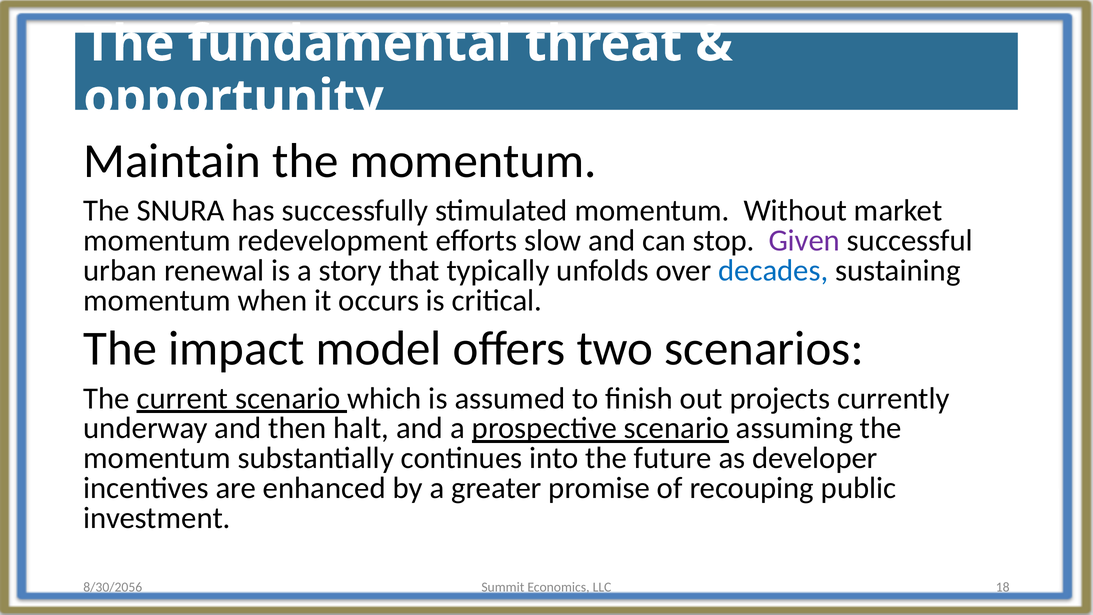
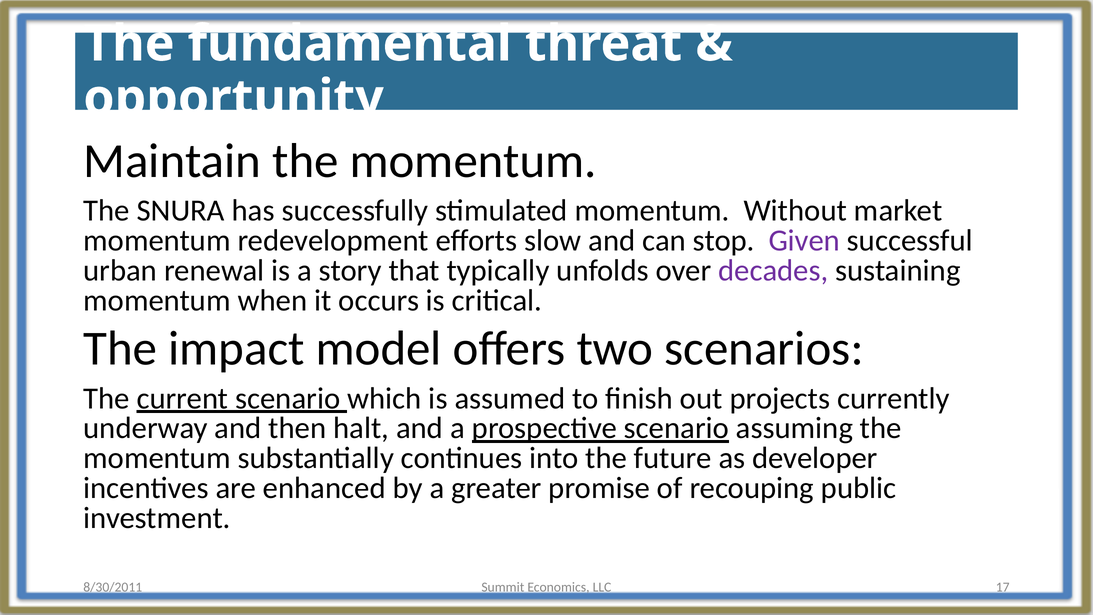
decades colour: blue -> purple
18: 18 -> 17
8/30/2056: 8/30/2056 -> 8/30/2011
